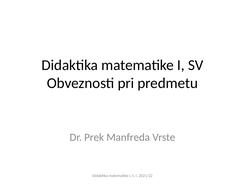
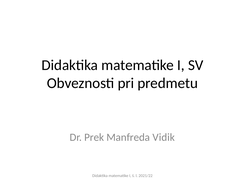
Vrste: Vrste -> Vidik
